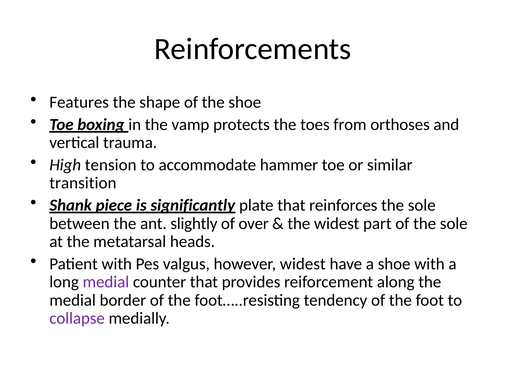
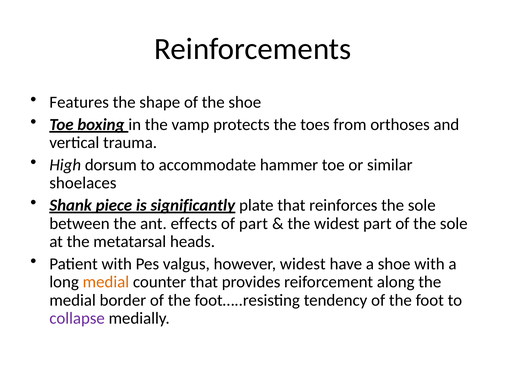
tension: tension -> dorsum
transition: transition -> shoelaces
slightly: slightly -> effects
of over: over -> part
medial at (106, 282) colour: purple -> orange
